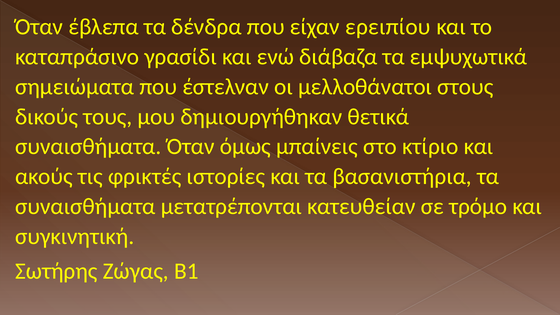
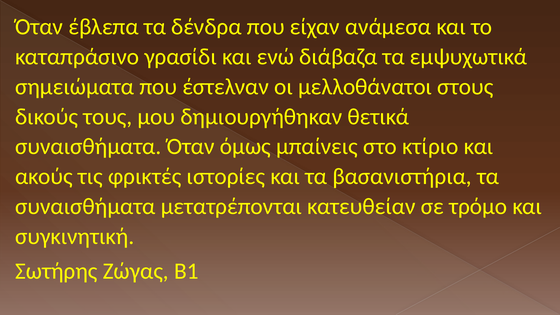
ερειπίου: ερειπίου -> ανάμεσα
